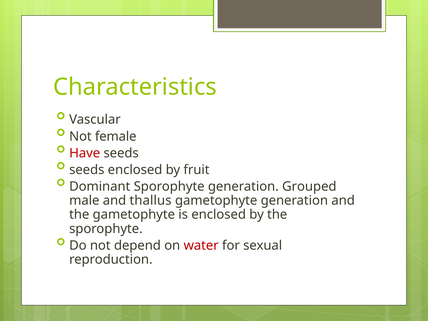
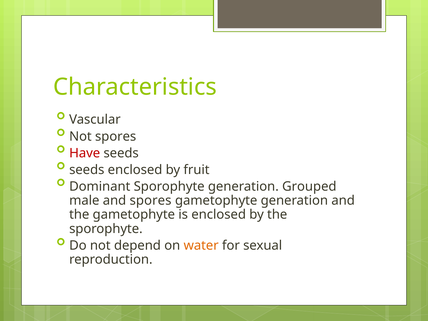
Not female: female -> spores
and thallus: thallus -> spores
water colour: red -> orange
